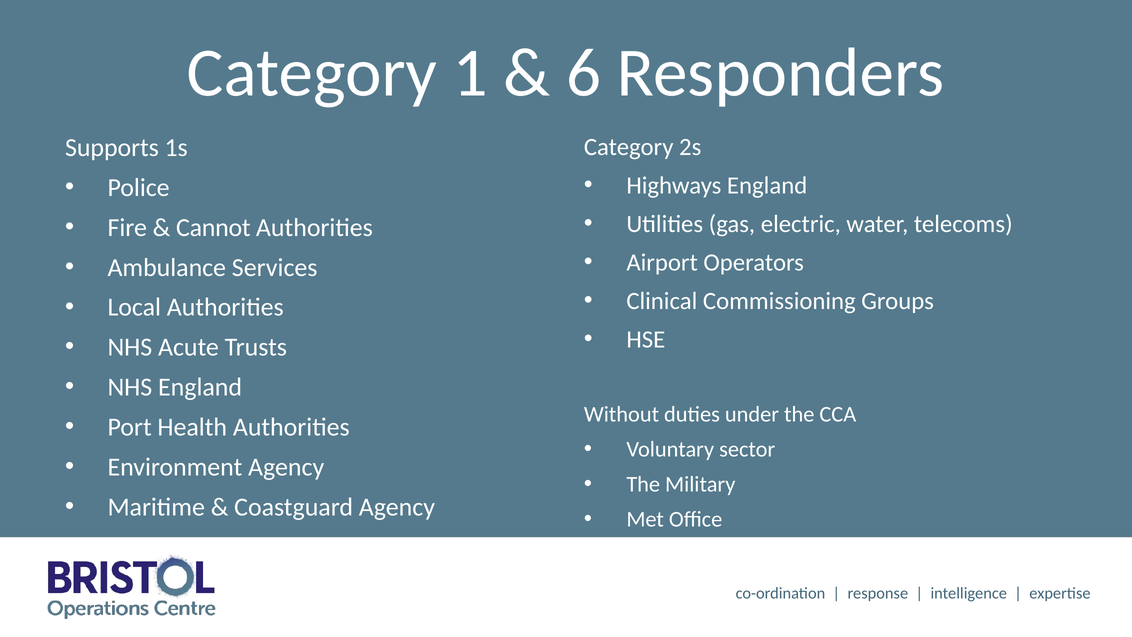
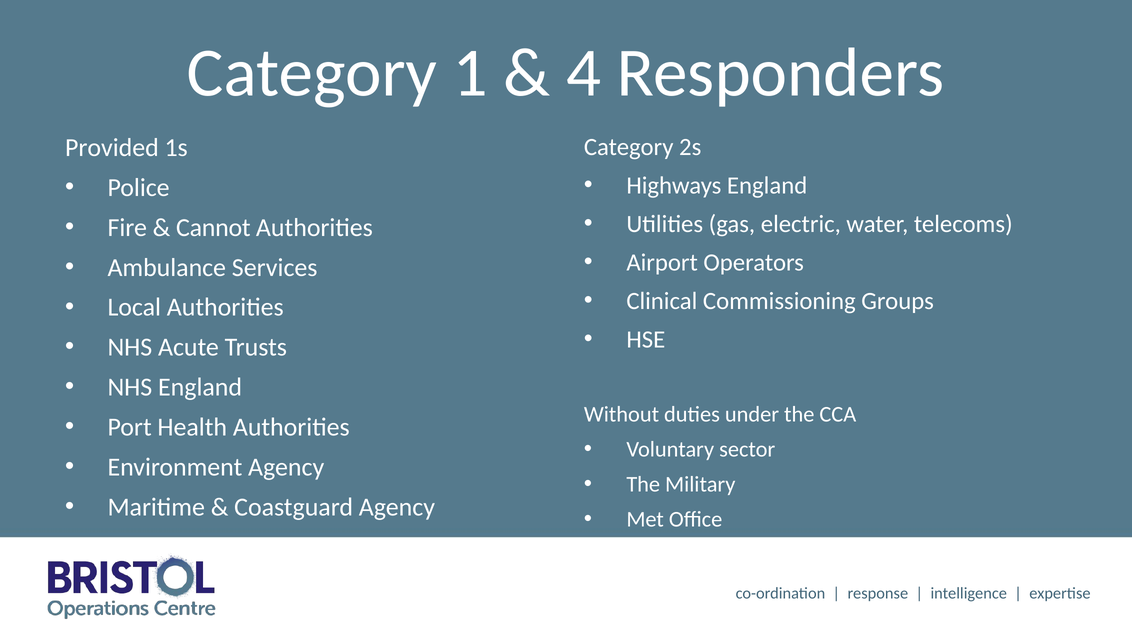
6: 6 -> 4
Supports: Supports -> Provided
